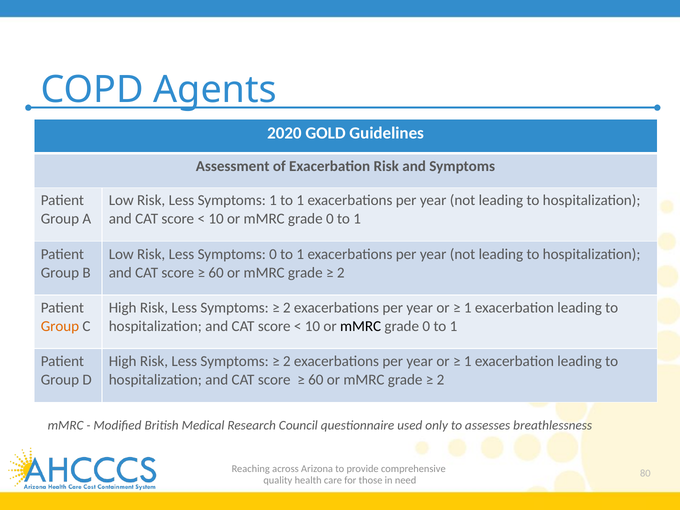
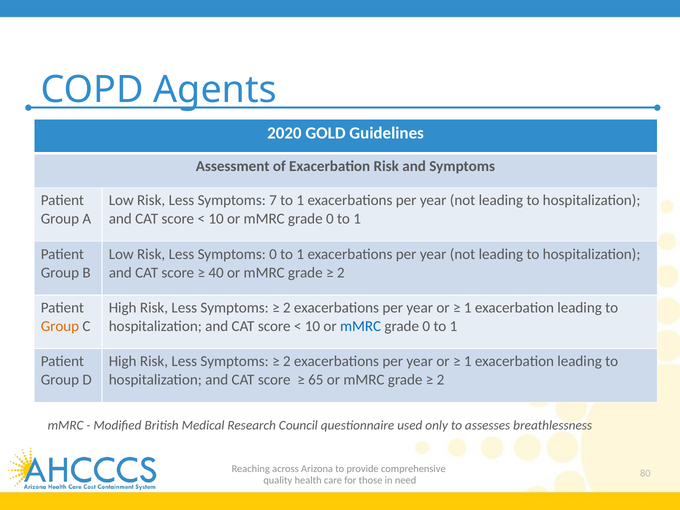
Symptoms 1: 1 -> 7
60 at (216, 273): 60 -> 40
mMRC at (361, 326) colour: black -> blue
60 at (316, 380): 60 -> 65
